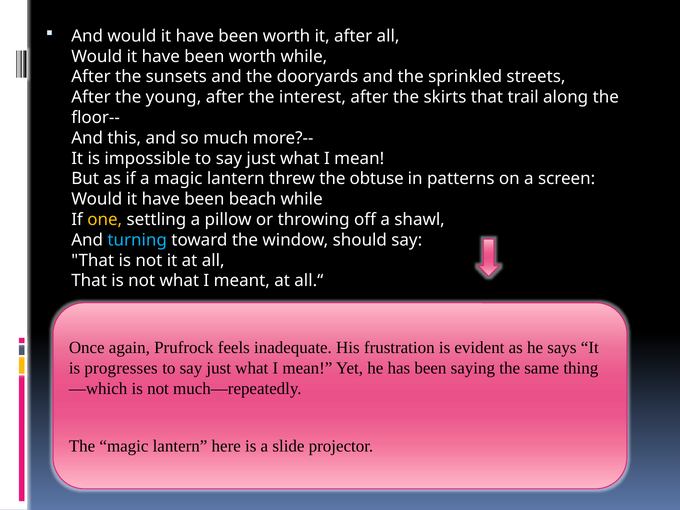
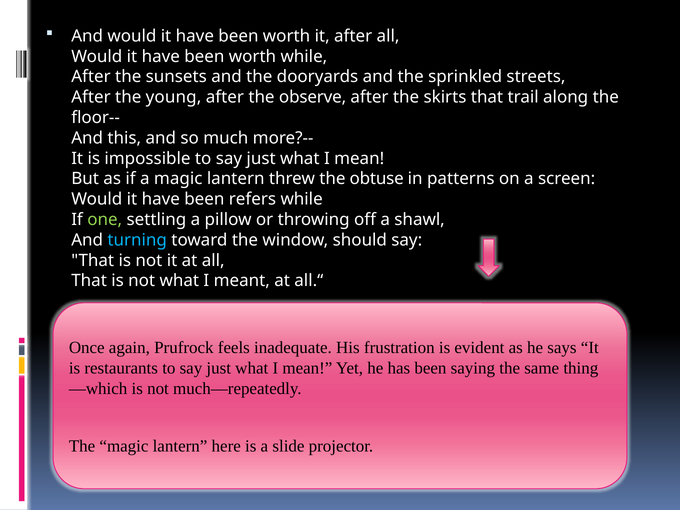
interest: interest -> observe
beach: beach -> refers
one colour: yellow -> light green
progresses: progresses -> restaurants
